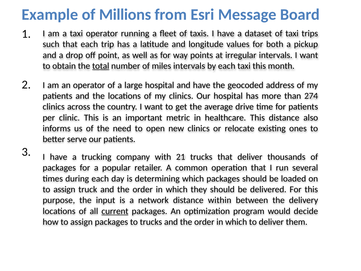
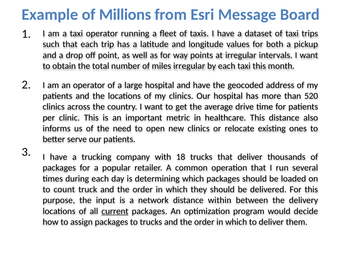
total underline: present -> none
miles intervals: intervals -> irregular
274: 274 -> 520
21: 21 -> 18
assign at (64, 189): assign -> count
